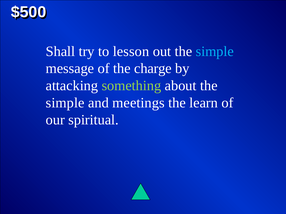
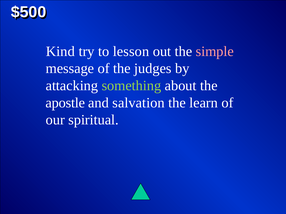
Shall: Shall -> Kind
simple at (215, 51) colour: light blue -> pink
charge: charge -> judges
simple at (65, 103): simple -> apostle
meetings: meetings -> salvation
